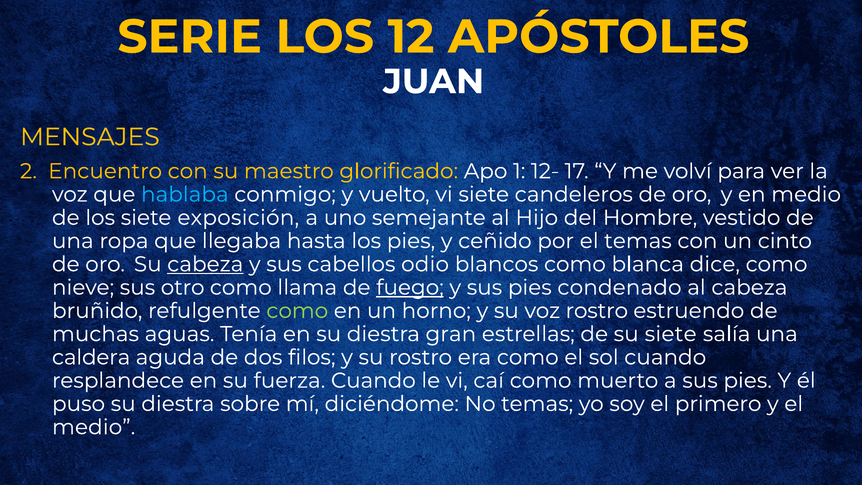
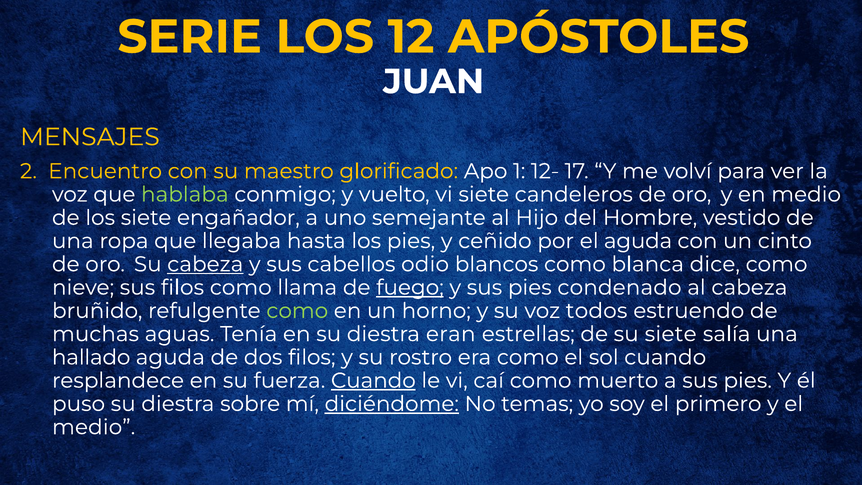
hablaba colour: light blue -> light green
exposición: exposición -> engañador
el temas: temas -> aguda
sus otro: otro -> filos
voz rostro: rostro -> todos
gran: gran -> eran
caldera: caldera -> hallado
Cuando at (373, 381) underline: none -> present
diciéndome underline: none -> present
